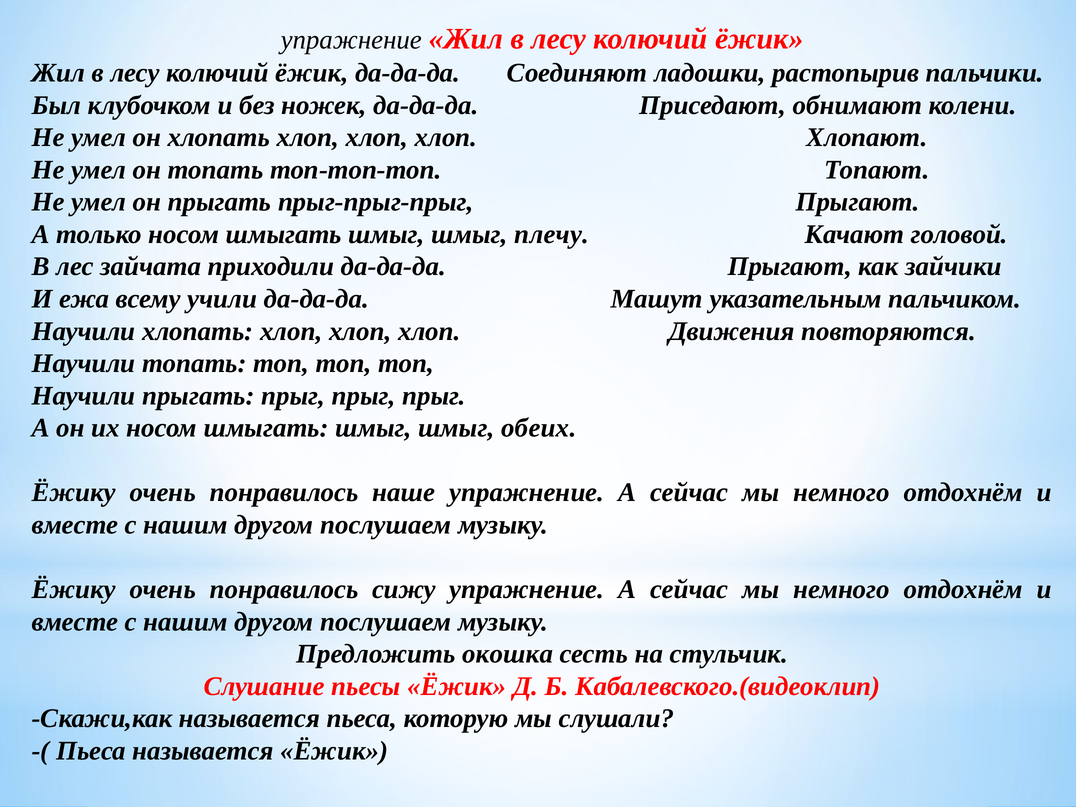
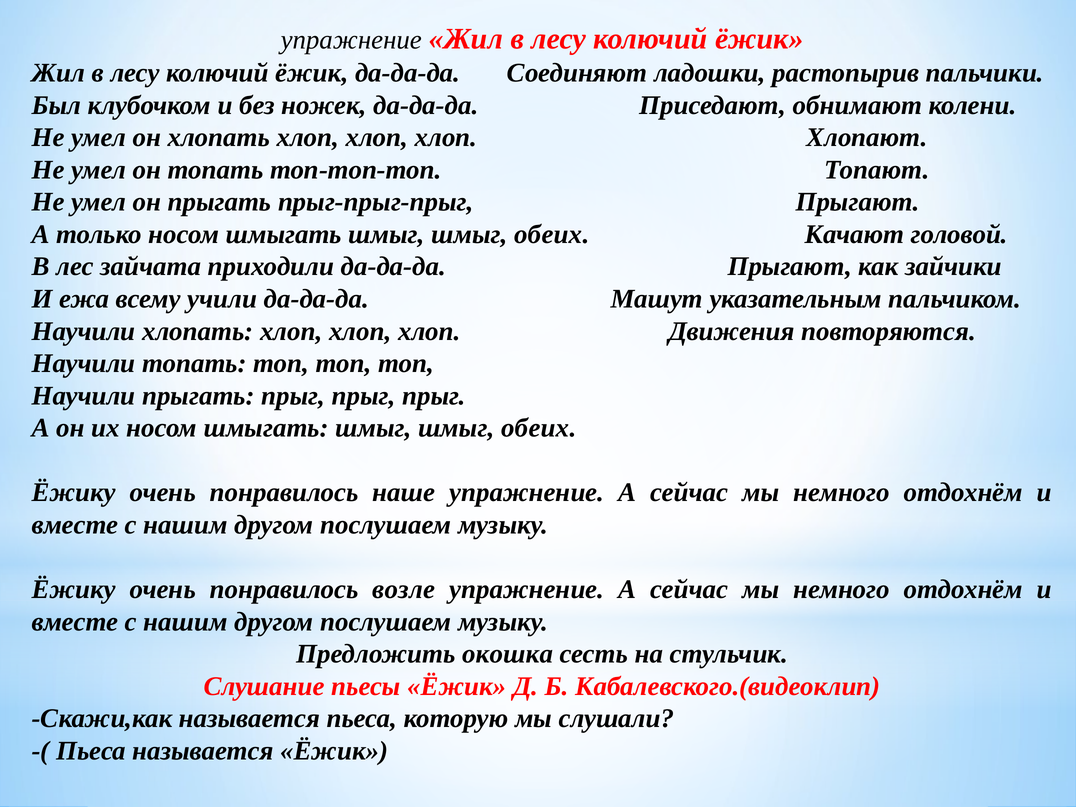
плечу at (552, 234): плечу -> обеих
сижу: сижу -> возле
